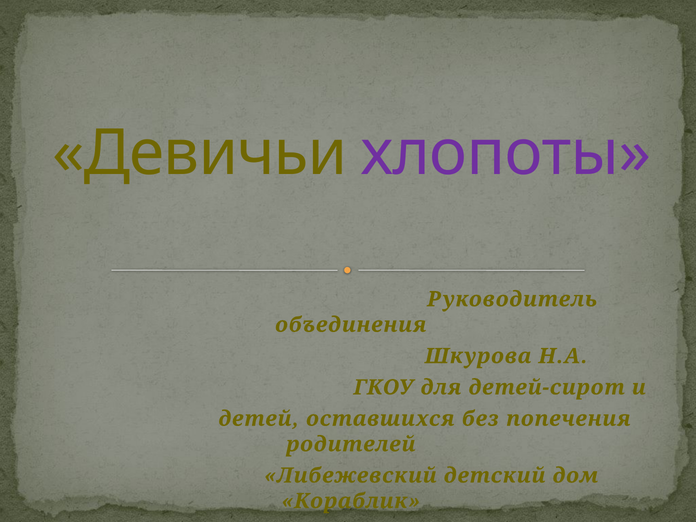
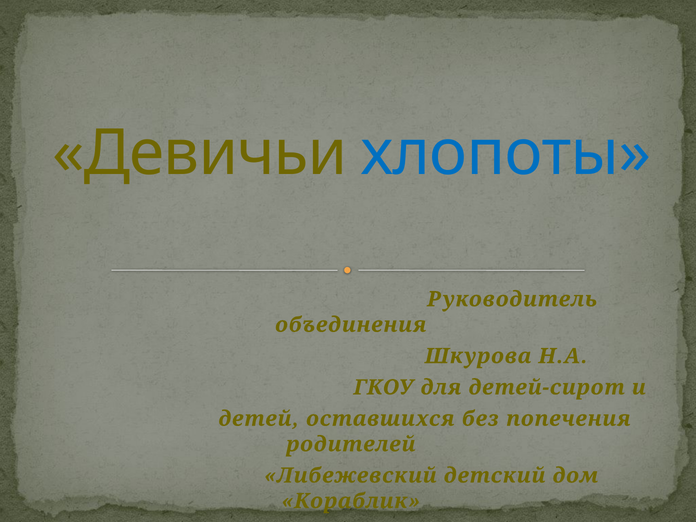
хлопоты colour: purple -> blue
